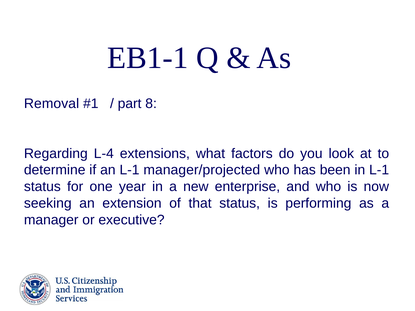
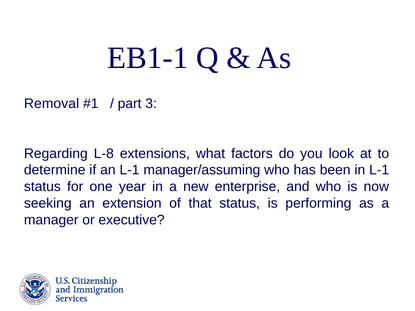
8: 8 -> 3
L-4: L-4 -> L-8
manager/projected: manager/projected -> manager/assuming
